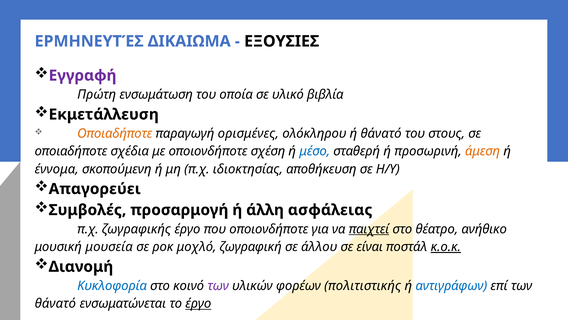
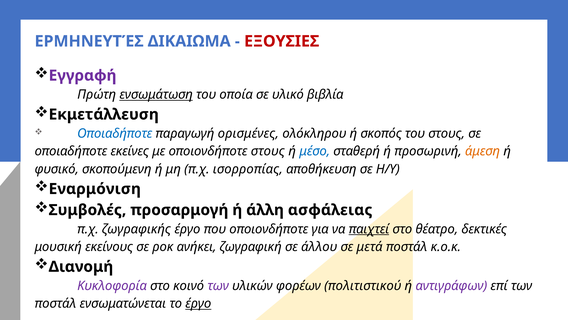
ΕΞΟΥΣΙΕΣ colour: black -> red
ενσωμάτωση underline: none -> present
Οποιαδήποτε at (115, 133) colour: orange -> blue
ή θάνατό: θάνατό -> σκοπός
σχέδια: σχέδια -> εκείνες
οποιονδήποτε σχέση: σχέση -> στους
έννομα: έννομα -> φυσικό
ιδιοκτησίας: ιδιοκτησίας -> ισορροπίας
Απαγορεύει: Απαγορεύει -> Εναρμόνιση
ανήθικο: ανήθικο -> δεκτικές
μουσεία: μουσεία -> εκείνους
μοχλό: μοχλό -> ανήκει
είναι: είναι -> μετά
κ.ο.κ underline: present -> none
Κυκλοφορία colour: blue -> purple
πολιτιστικής: πολιτιστικής -> πολιτιστικού
αντιγράφων colour: blue -> purple
θάνατό at (55, 303): θάνατό -> ποστάλ
